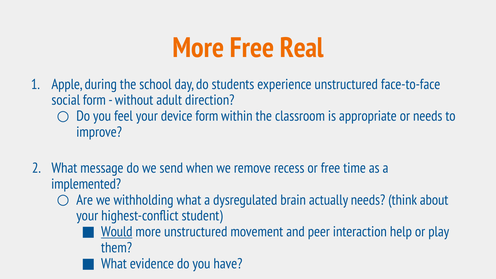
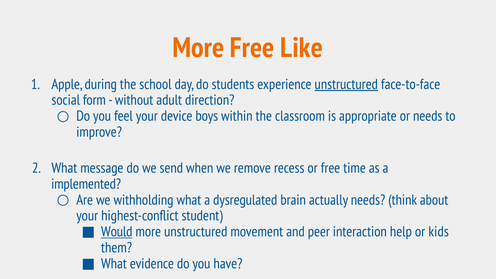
Real: Real -> Like
unstructured at (346, 84) underline: none -> present
device form: form -> boys
play: play -> kids
